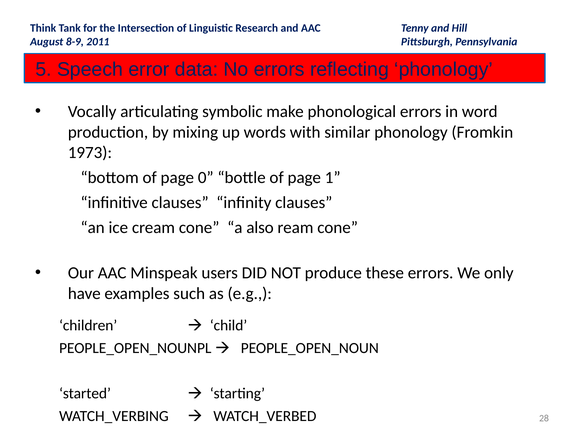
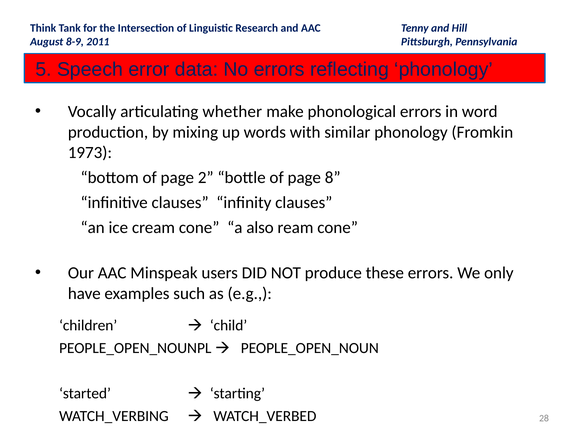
symbolic: symbolic -> whether
0: 0 -> 2
1: 1 -> 8
